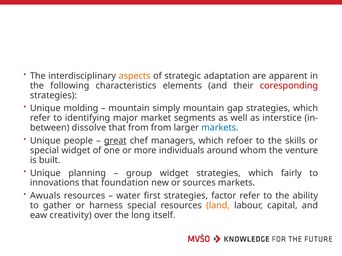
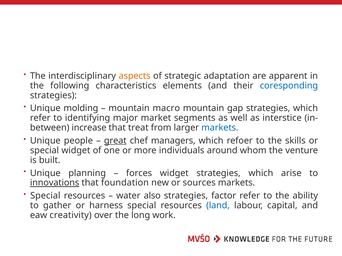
coresponding colour: red -> blue
simply: simply -> macro
dissolve: dissolve -> increase
that from: from -> treat
group: group -> forces
fairly: fairly -> arise
innovations underline: none -> present
Awuals at (45, 196): Awuals -> Special
first: first -> also
land colour: orange -> blue
itself: itself -> work
